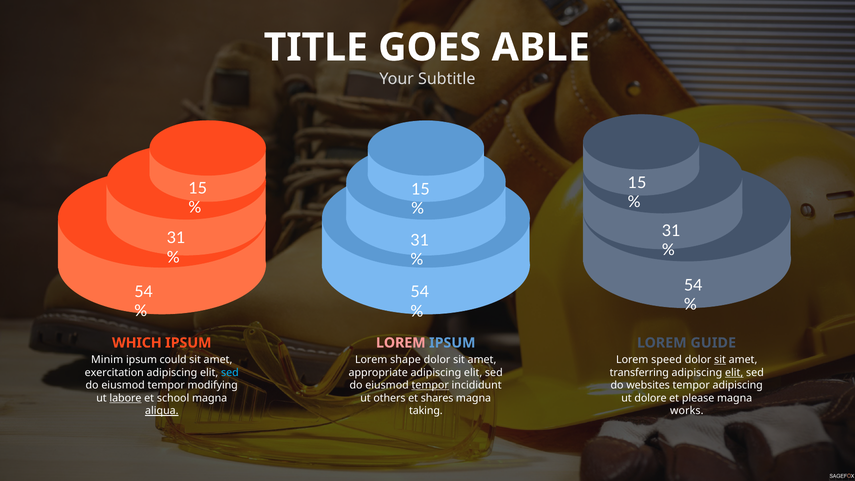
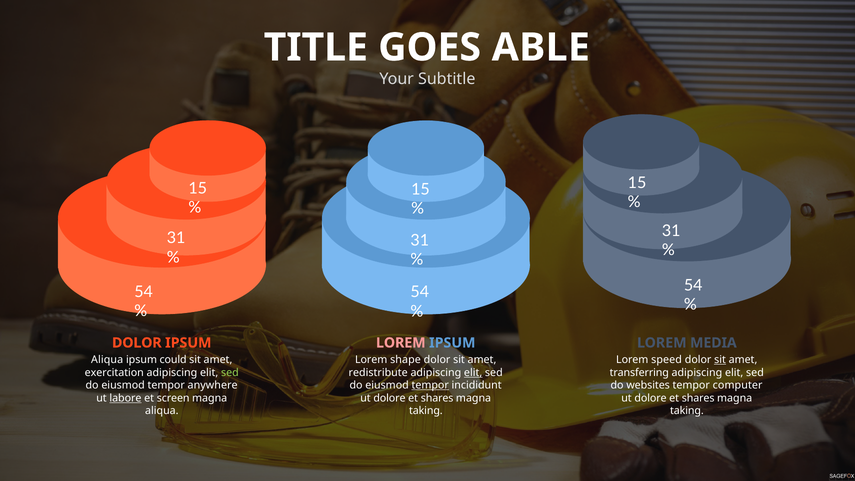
WHICH at (137, 343): WHICH -> DOLOR
GUIDE: GUIDE -> MEDIA
Minim at (107, 360): Minim -> Aliqua
sed at (230, 372) colour: light blue -> light green
appropriate: appropriate -> redistribute
elit at (473, 372) underline: none -> present
elit at (734, 372) underline: present -> none
modifying: modifying -> anywhere
tempor adipiscing: adipiscing -> computer
school: school -> screen
others at (389, 398): others -> dolore
please at (698, 398): please -> shares
aliqua at (162, 411) underline: present -> none
works at (687, 411): works -> taking
